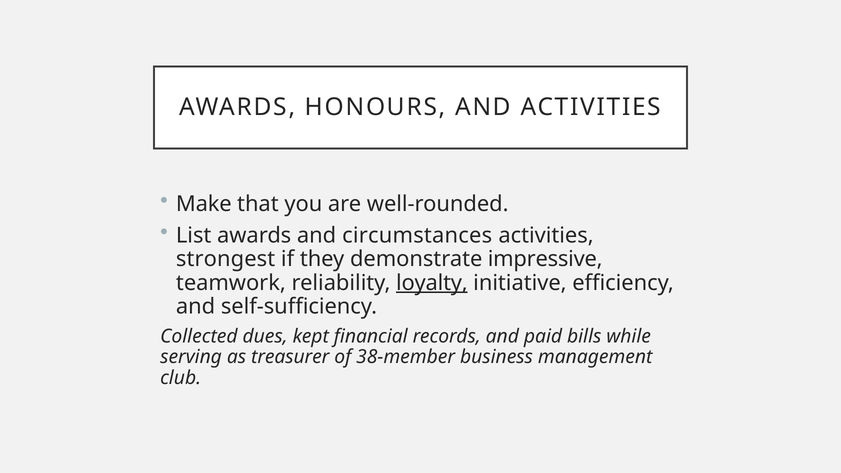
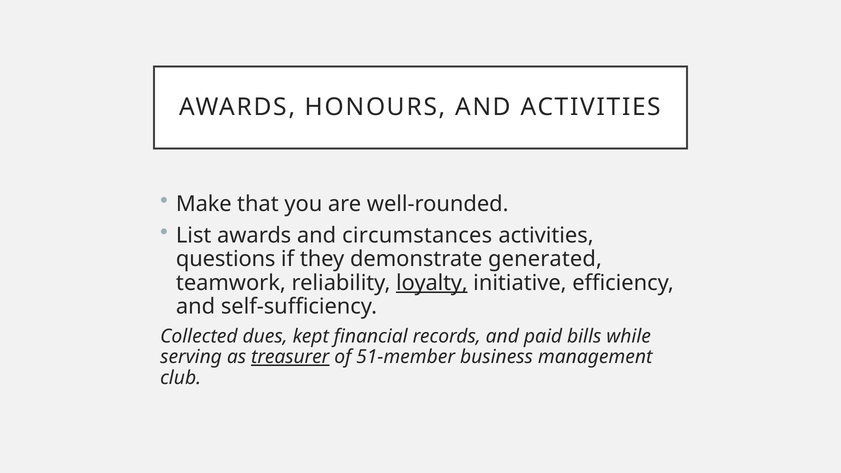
strongest: strongest -> questions
impressive: impressive -> generated
treasurer underline: none -> present
38-member: 38-member -> 51-member
